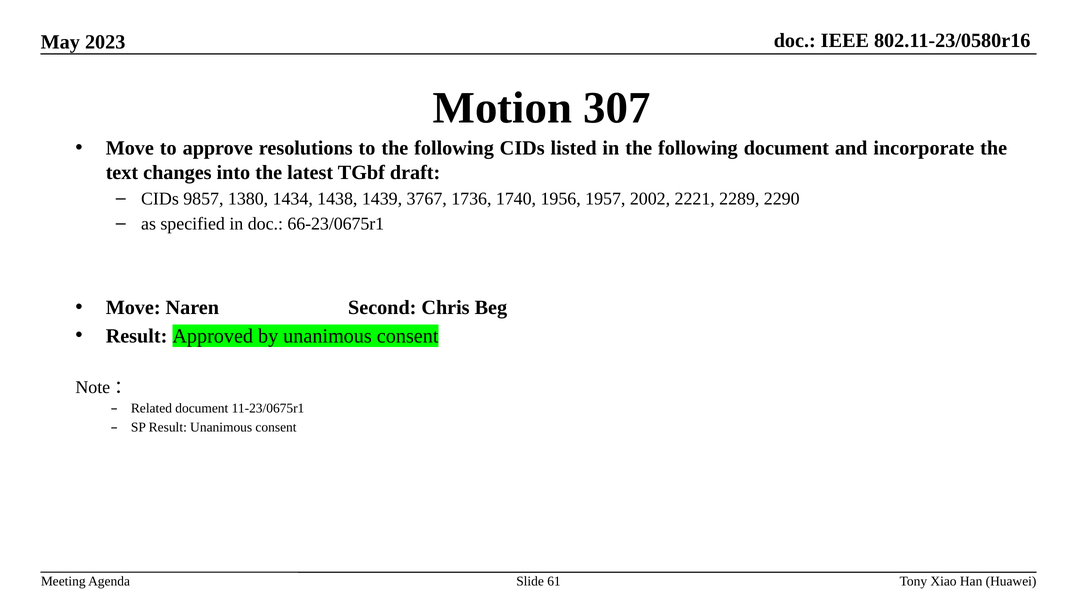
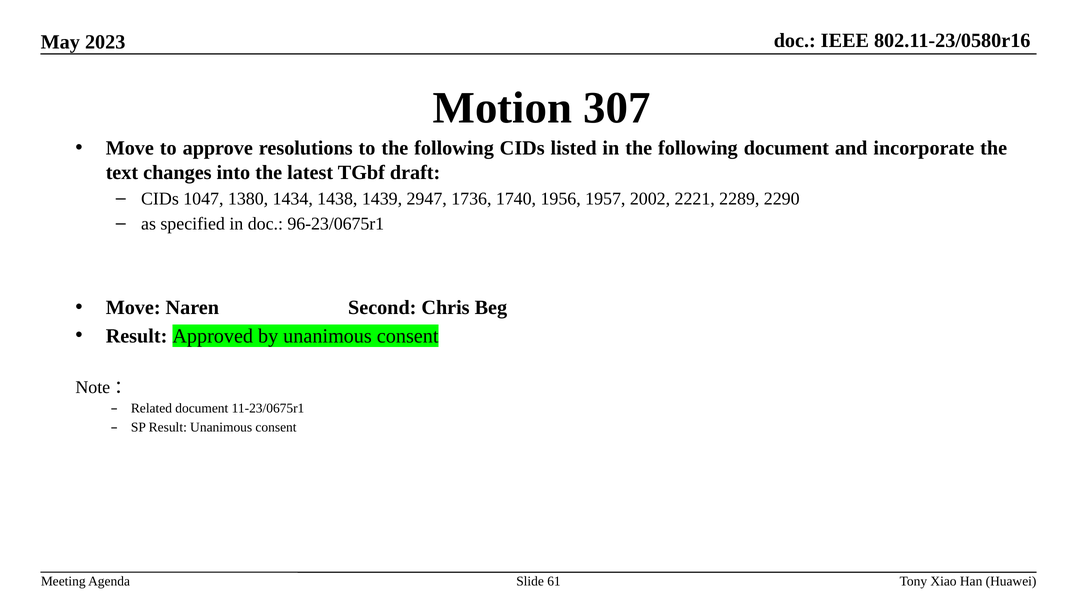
9857: 9857 -> 1047
3767: 3767 -> 2947
66-23/0675r1: 66-23/0675r1 -> 96-23/0675r1
